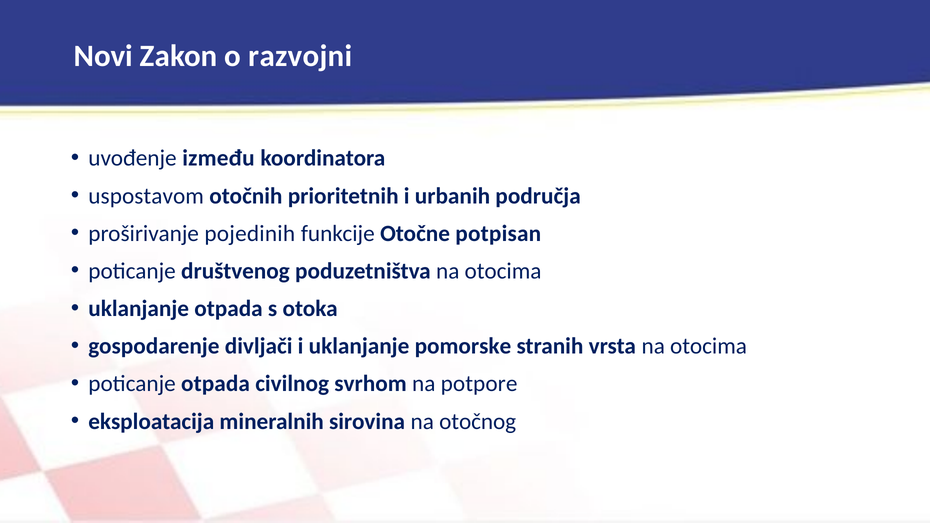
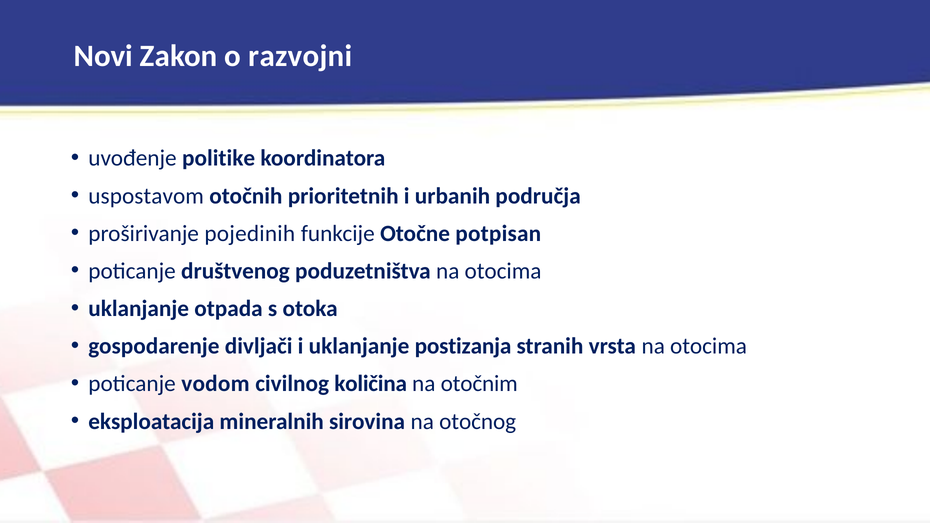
između: između -> politike
pomorske: pomorske -> postizanja
poticanje otpada: otpada -> vodom
svrhom: svrhom -> količina
potpore: potpore -> otočnim
